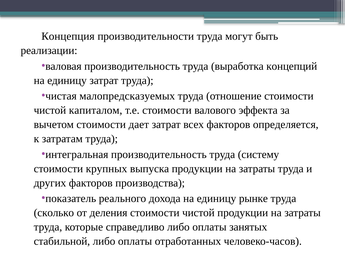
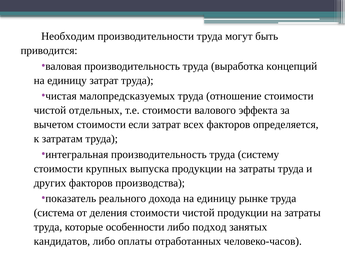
Концепция: Концепция -> Необходим
реализации: реализации -> приводится
капиталом: капиталом -> отдельных
дает: дает -> если
сколько: сколько -> система
справедливо: справедливо -> особенности
оплаты at (209, 227): оплаты -> подход
стабильной: стабильной -> кандидатов
